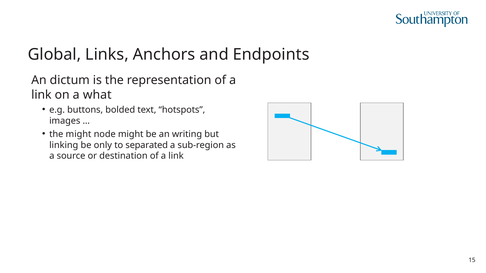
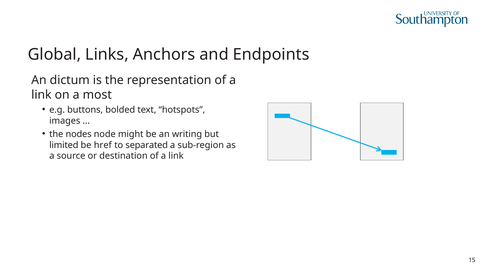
what: what -> most
the might: might -> nodes
linking: linking -> limited
only: only -> href
